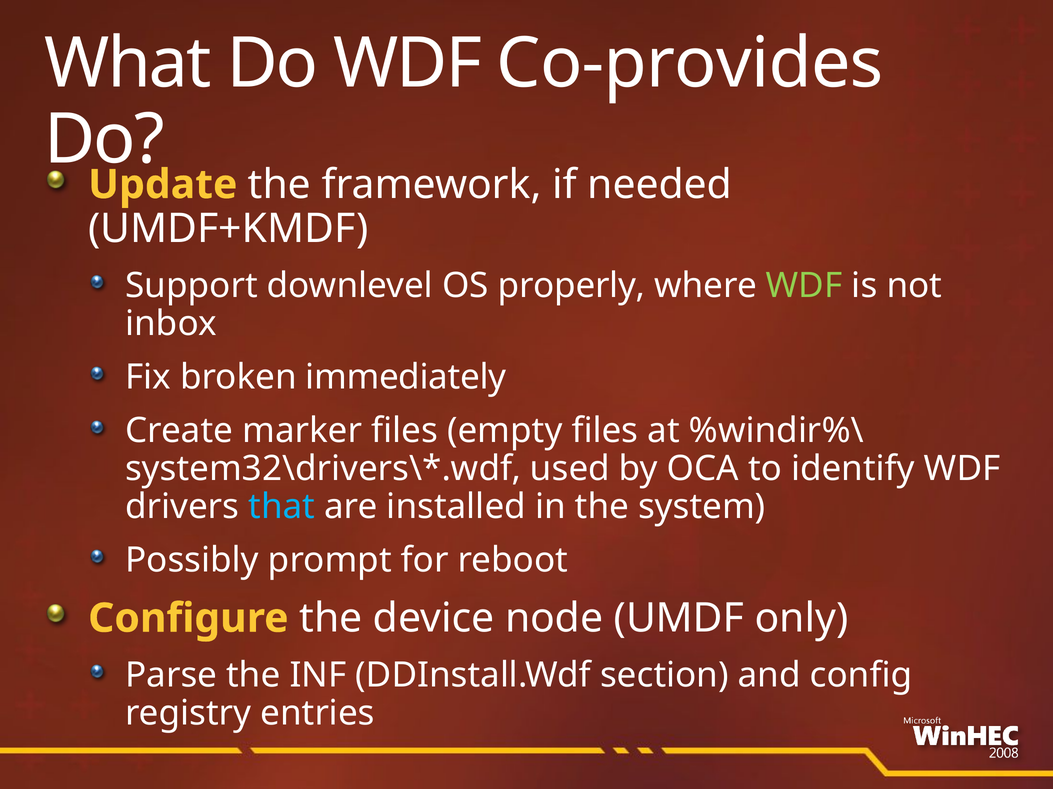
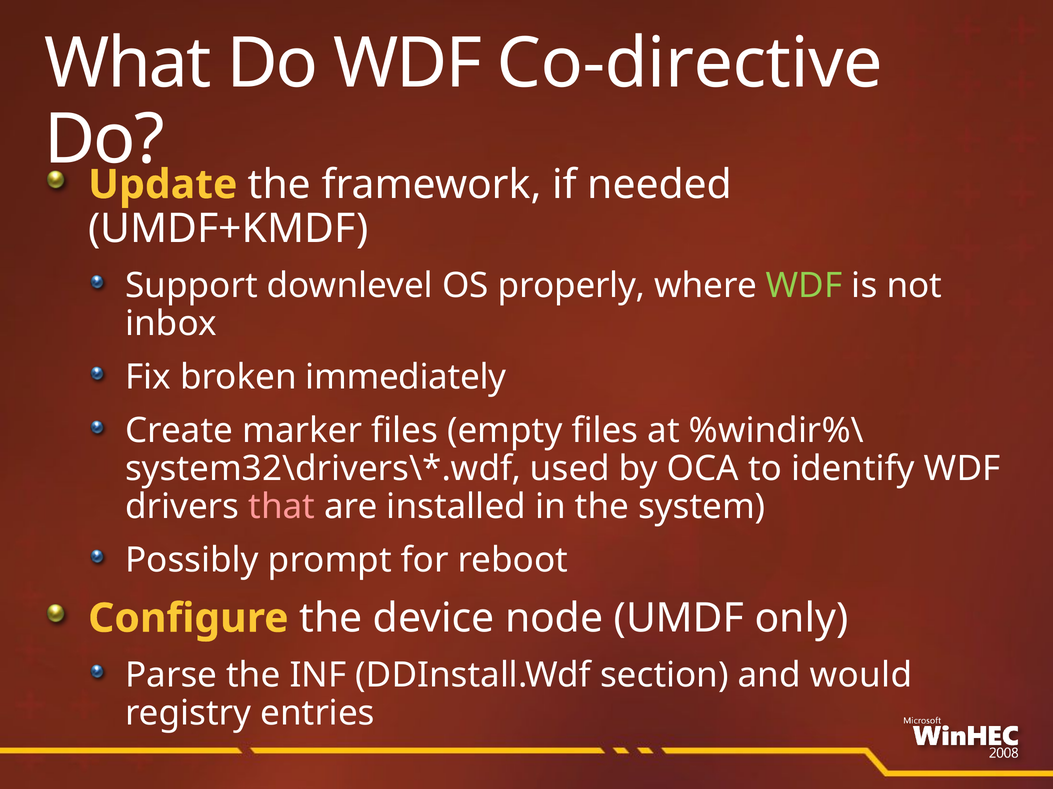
Co-provides: Co-provides -> Co-directive
that colour: light blue -> pink
config: config -> would
